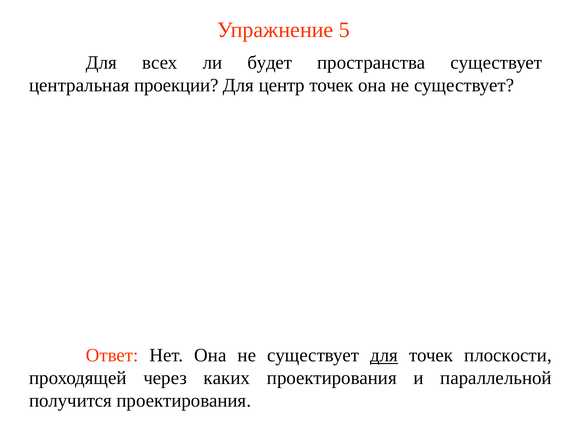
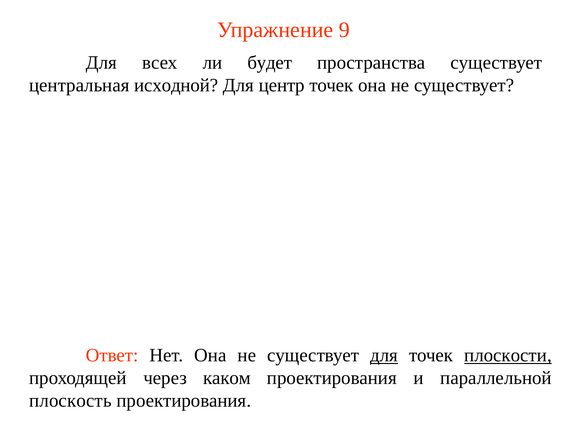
5: 5 -> 9
проекции: проекции -> исходной
плоскости underline: none -> present
каких: каких -> каком
получится: получится -> плоскость
